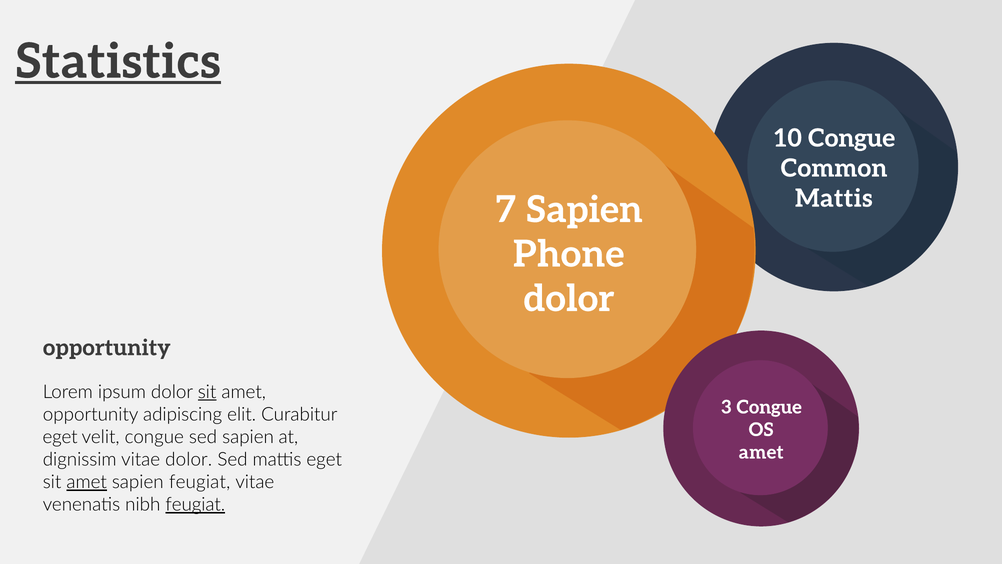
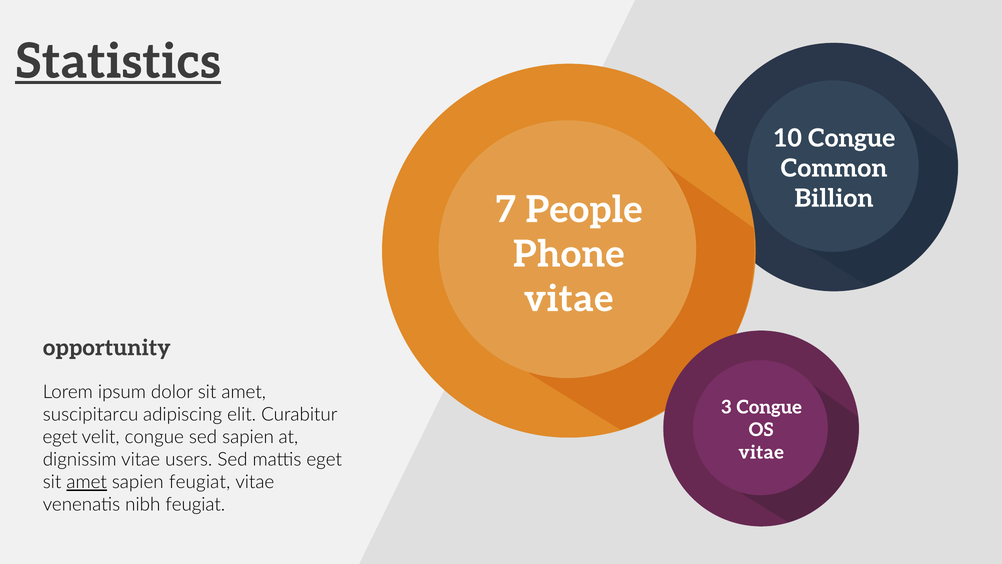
Mattis at (834, 198): Mattis -> Billion
7 Sapien: Sapien -> People
dolor at (569, 299): dolor -> vitae
sit at (207, 392) underline: present -> none
opportunity at (91, 414): opportunity -> suscipitarcu
amet at (761, 452): amet -> vitae
vitae dolor: dolor -> users
feugiat at (195, 504) underline: present -> none
